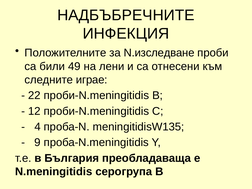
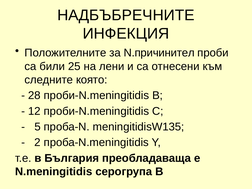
N.изследване: N.изследване -> N.причинител
49: 49 -> 25
играе: играе -> която
22: 22 -> 28
4: 4 -> 5
9: 9 -> 2
